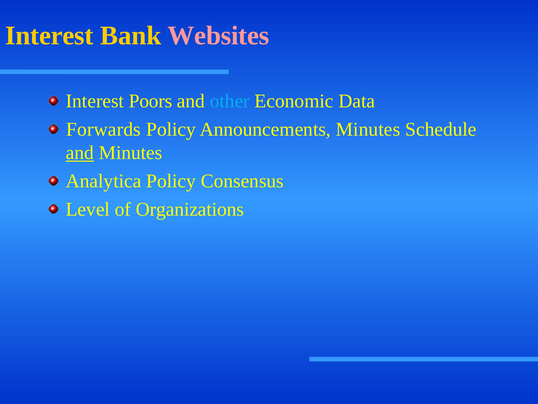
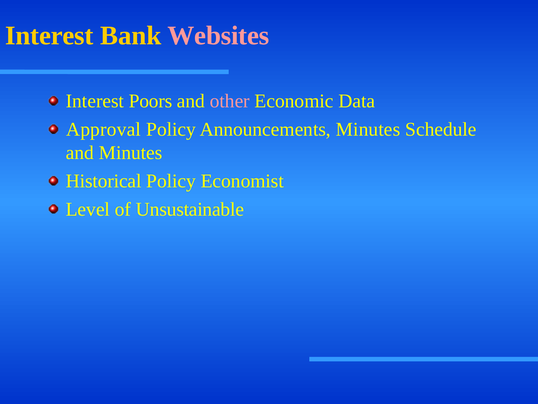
other colour: light blue -> pink
Forwards: Forwards -> Approval
and at (80, 153) underline: present -> none
Analytica: Analytica -> Historical
Consensus: Consensus -> Economist
Organizations: Organizations -> Unsustainable
